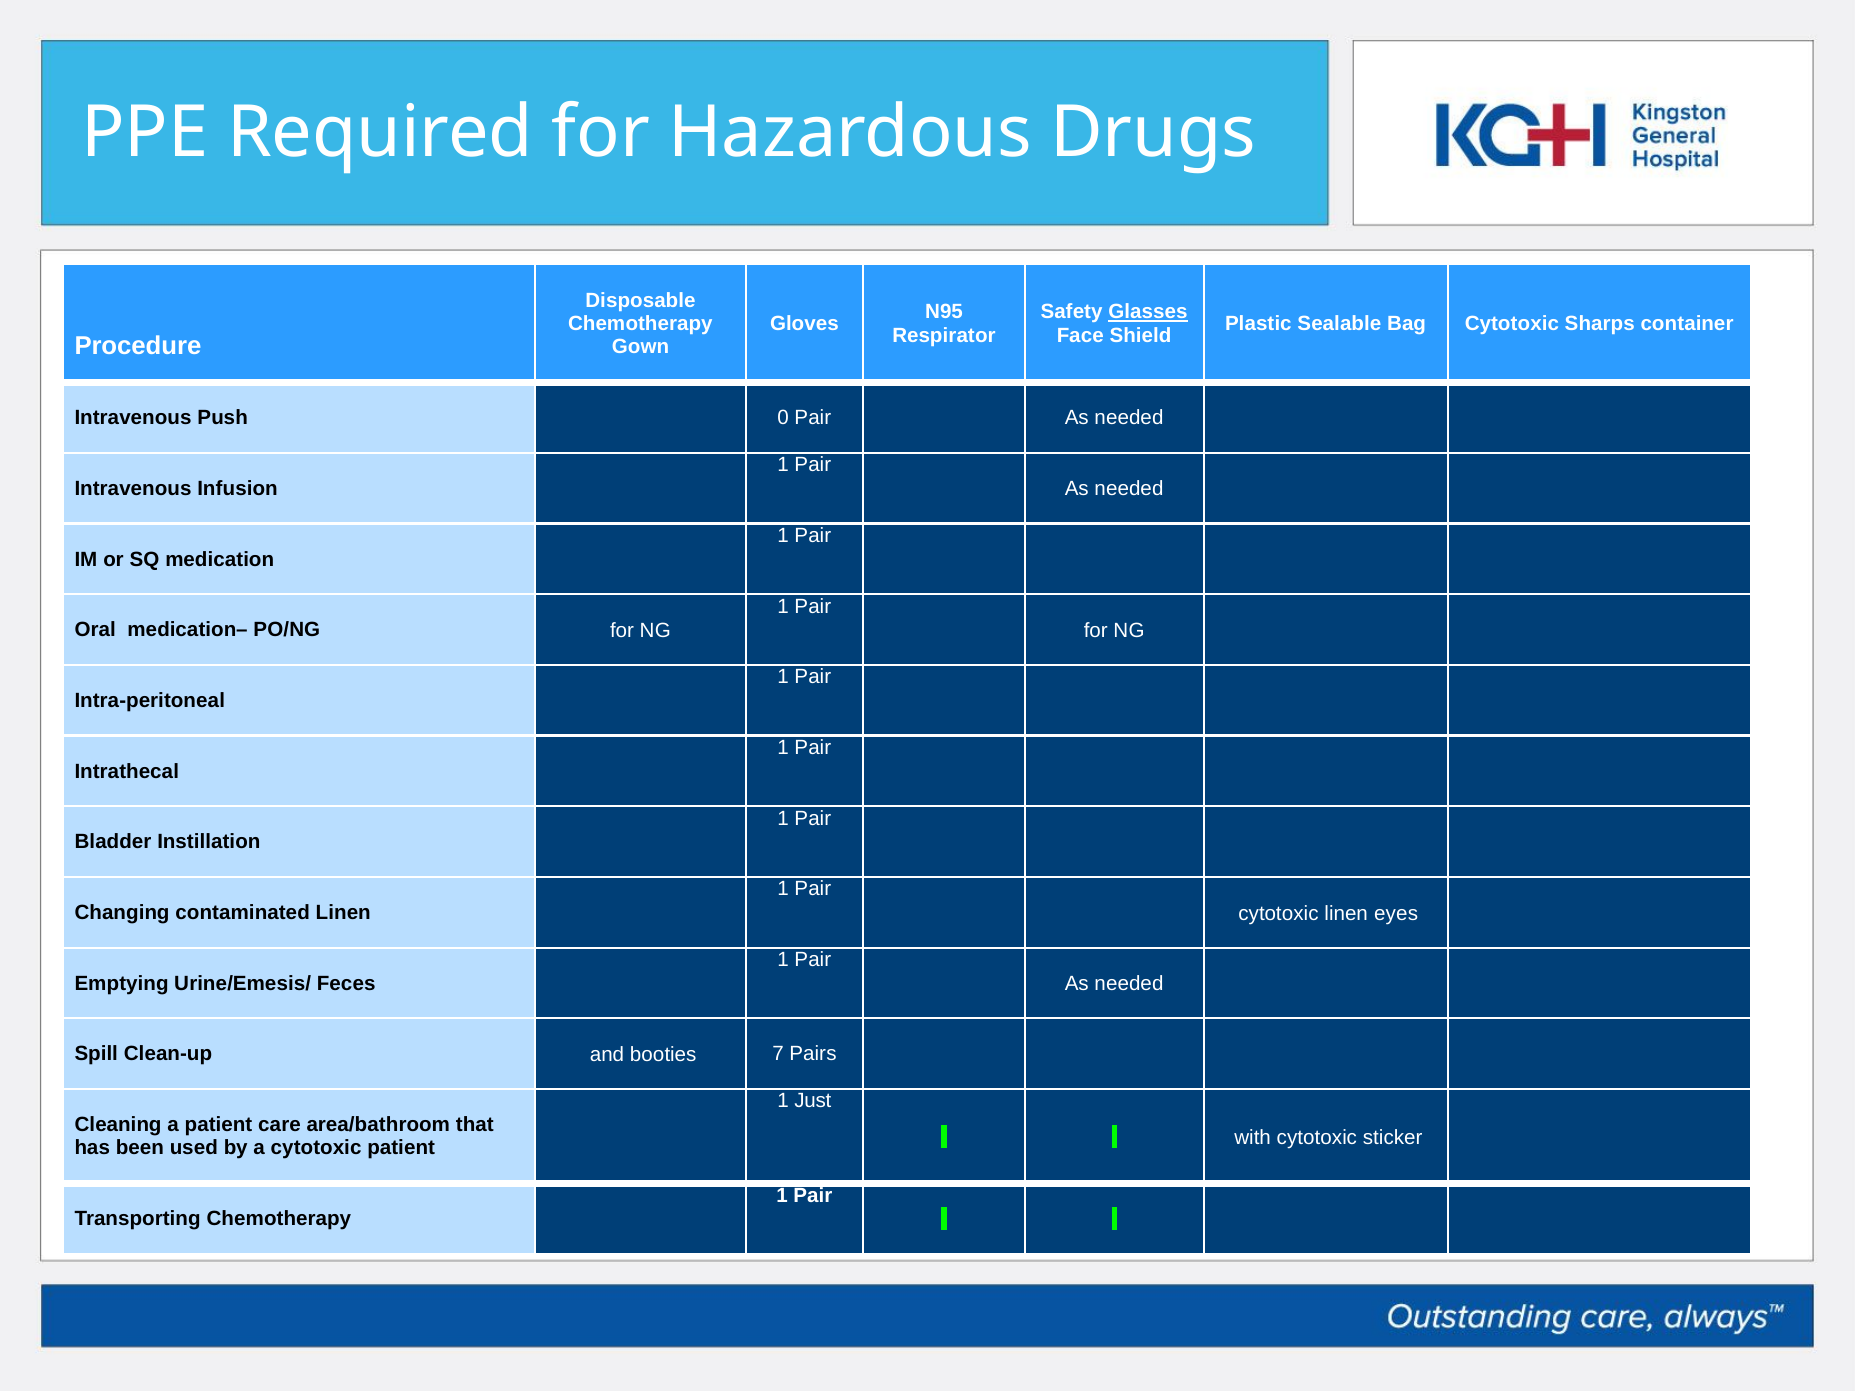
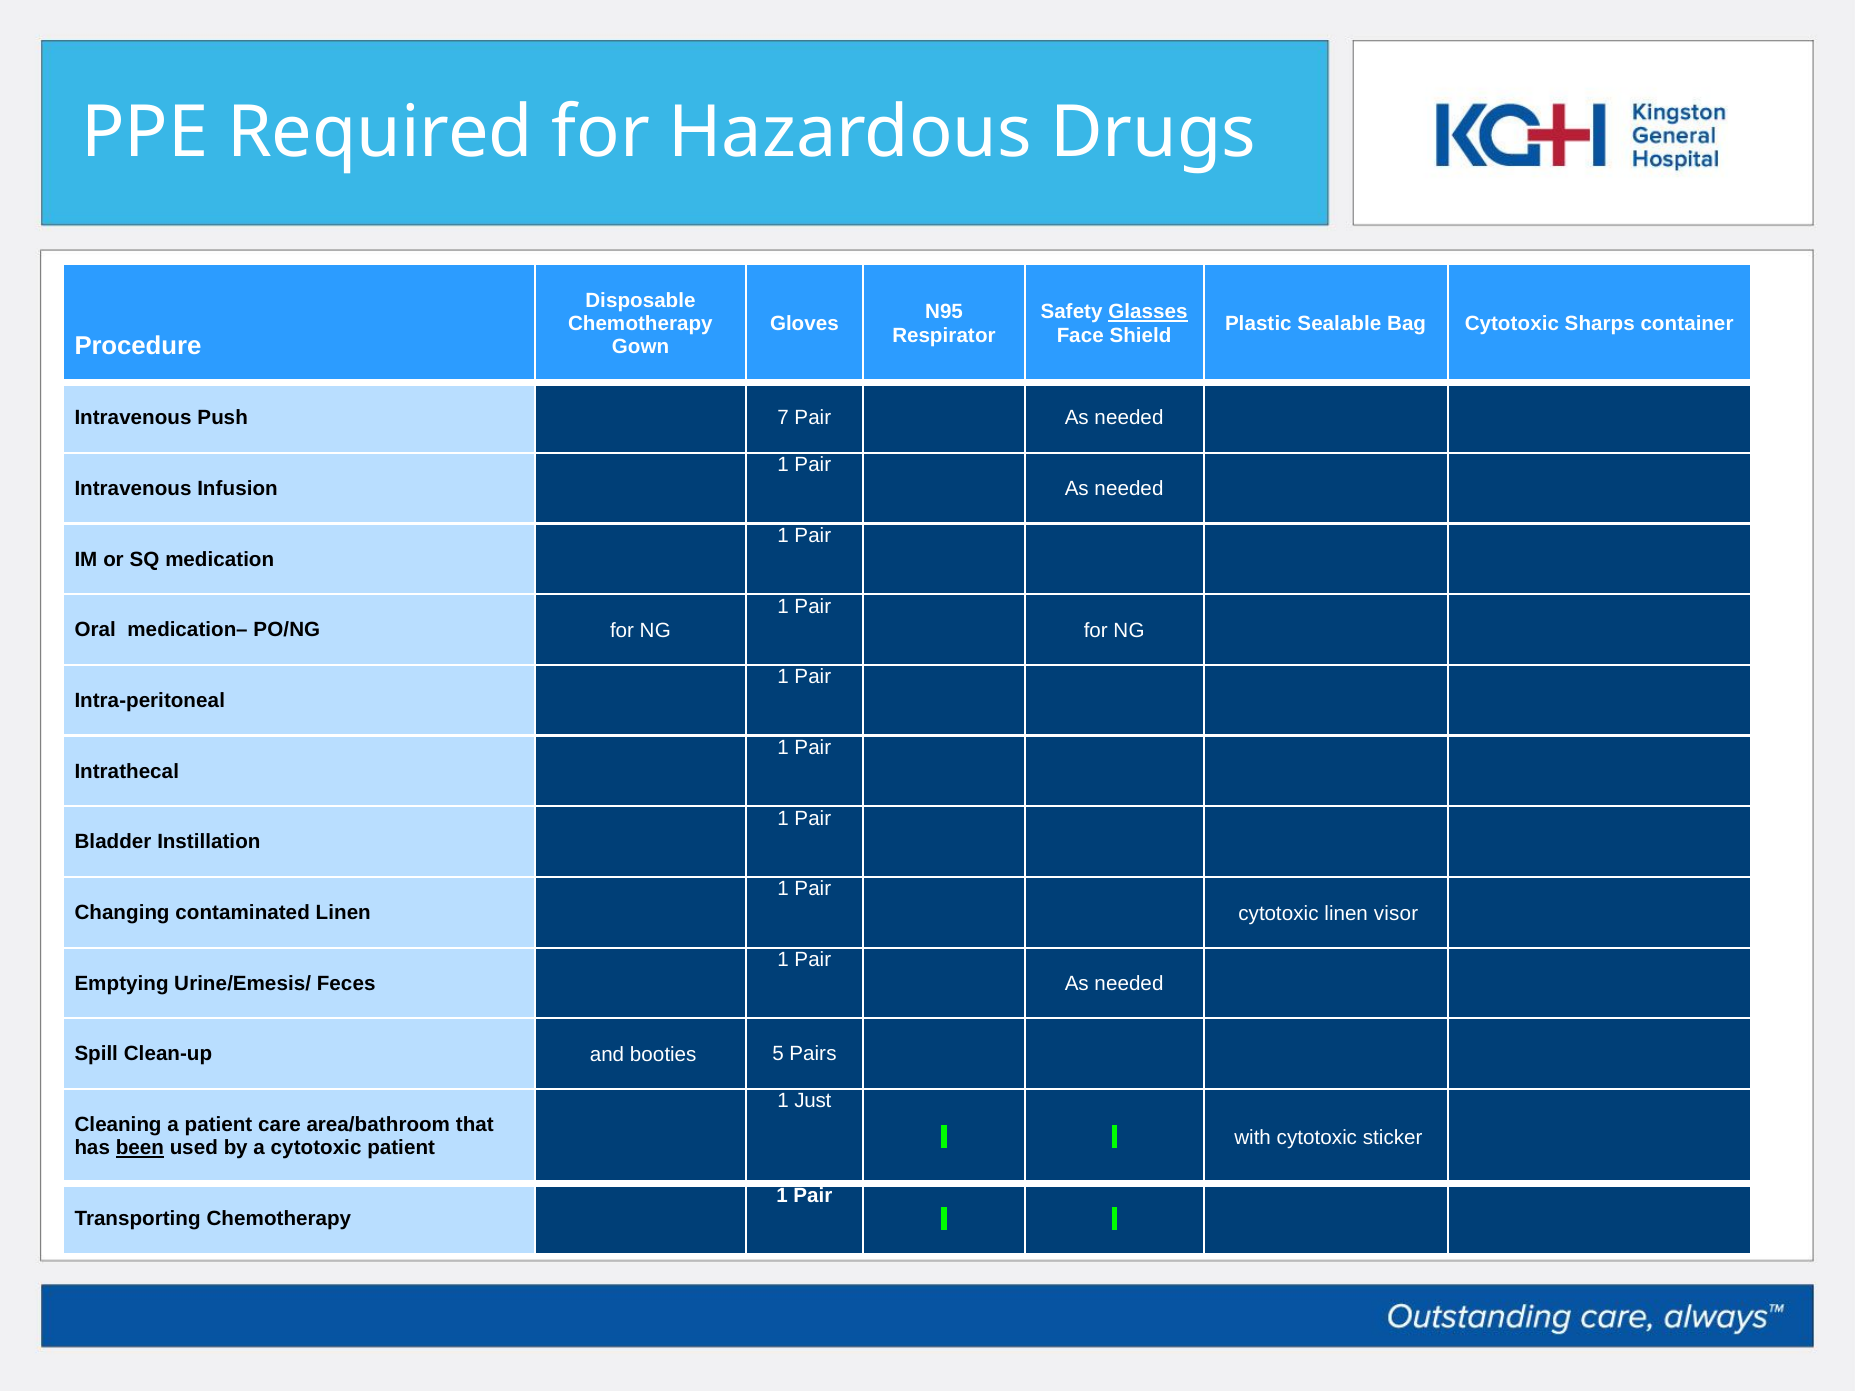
0: 0 -> 7
eyes: eyes -> visor
7: 7 -> 5
been underline: none -> present
